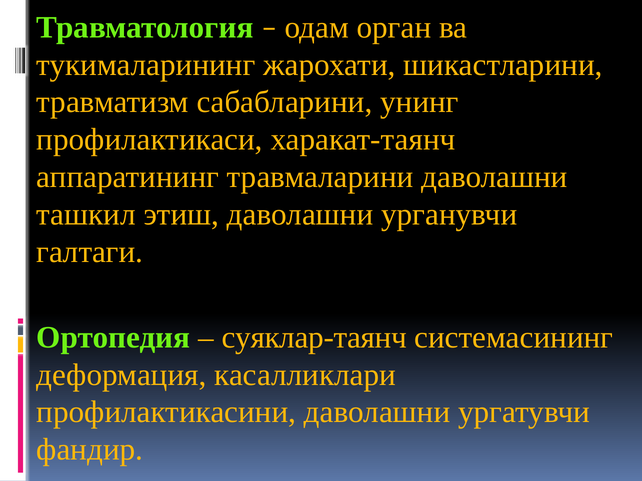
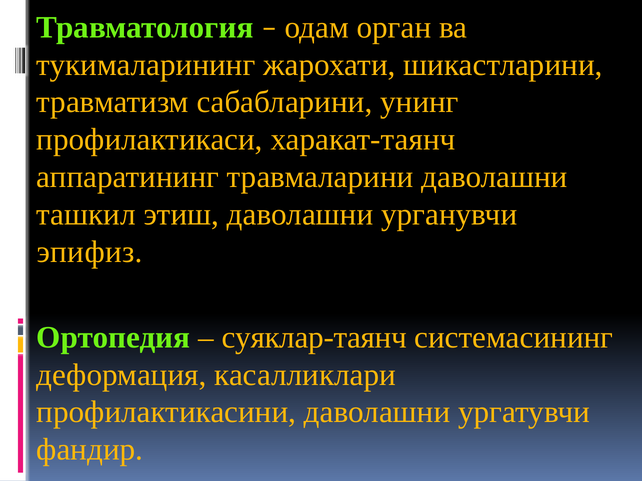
галтаги: галтаги -> эпифиз
